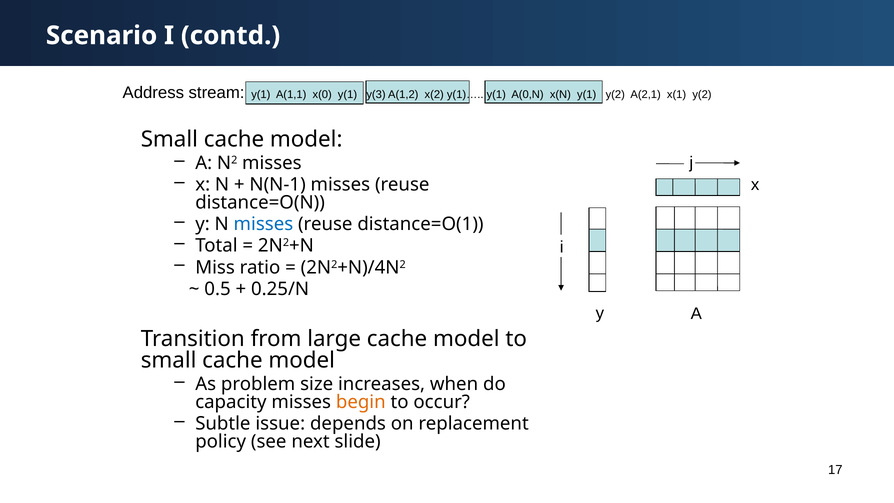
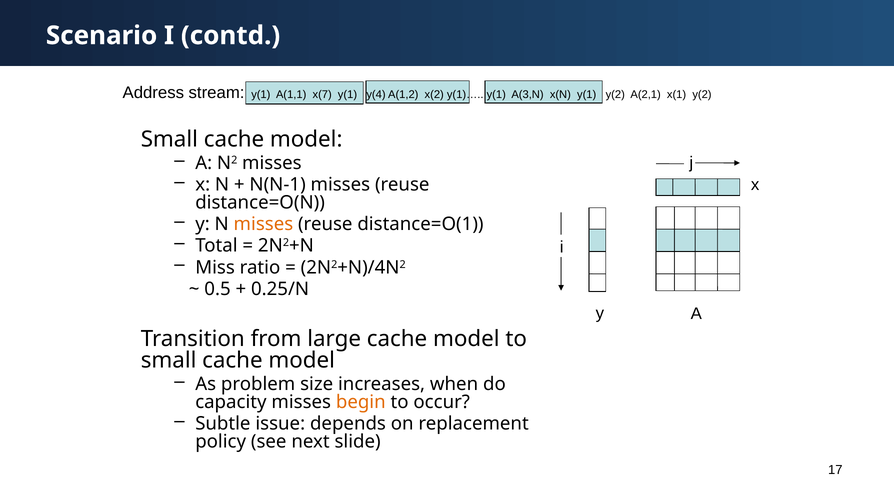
x(0: x(0 -> x(7
y(3: y(3 -> y(4
A(0,N: A(0,N -> A(3,N
misses at (263, 224) colour: blue -> orange
